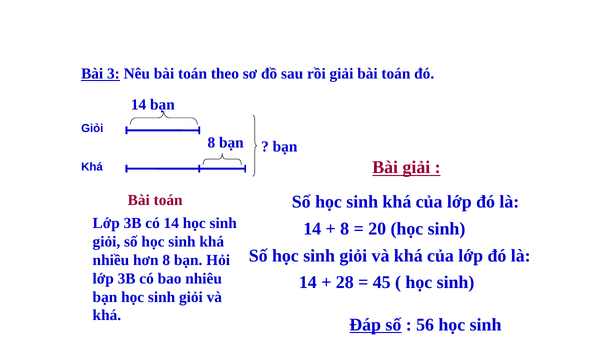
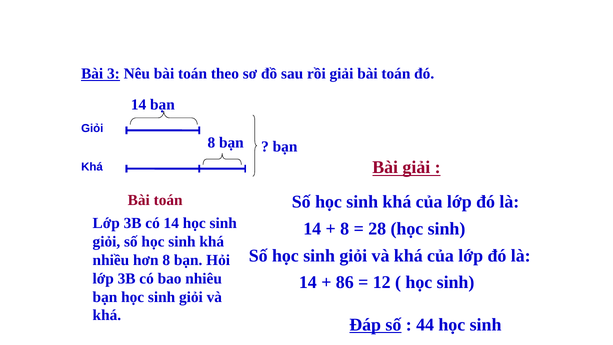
20: 20 -> 28
28: 28 -> 86
45: 45 -> 12
56: 56 -> 44
